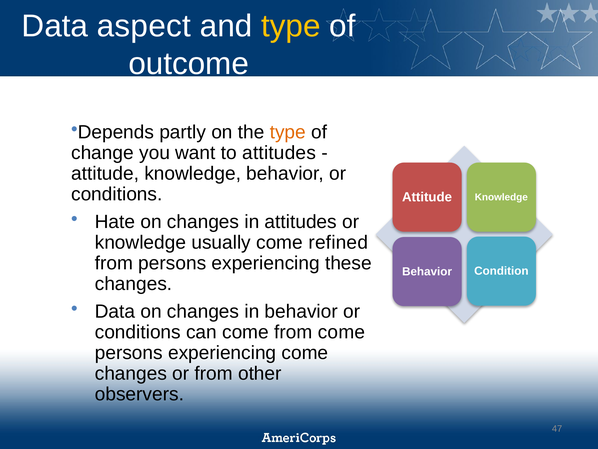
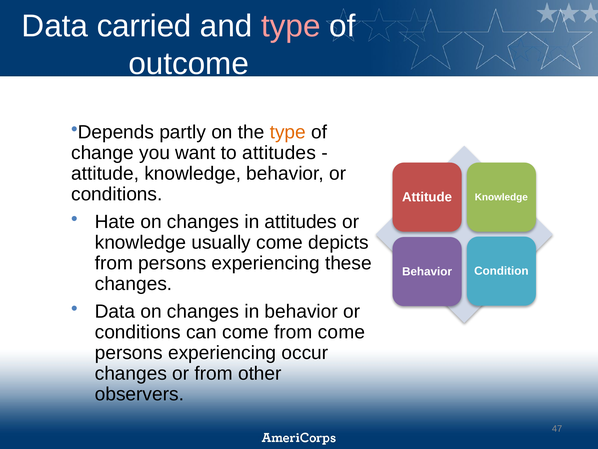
aspect: aspect -> carried
type at (291, 26) colour: yellow -> pink
refined: refined -> depicts
experiencing come: come -> occur
